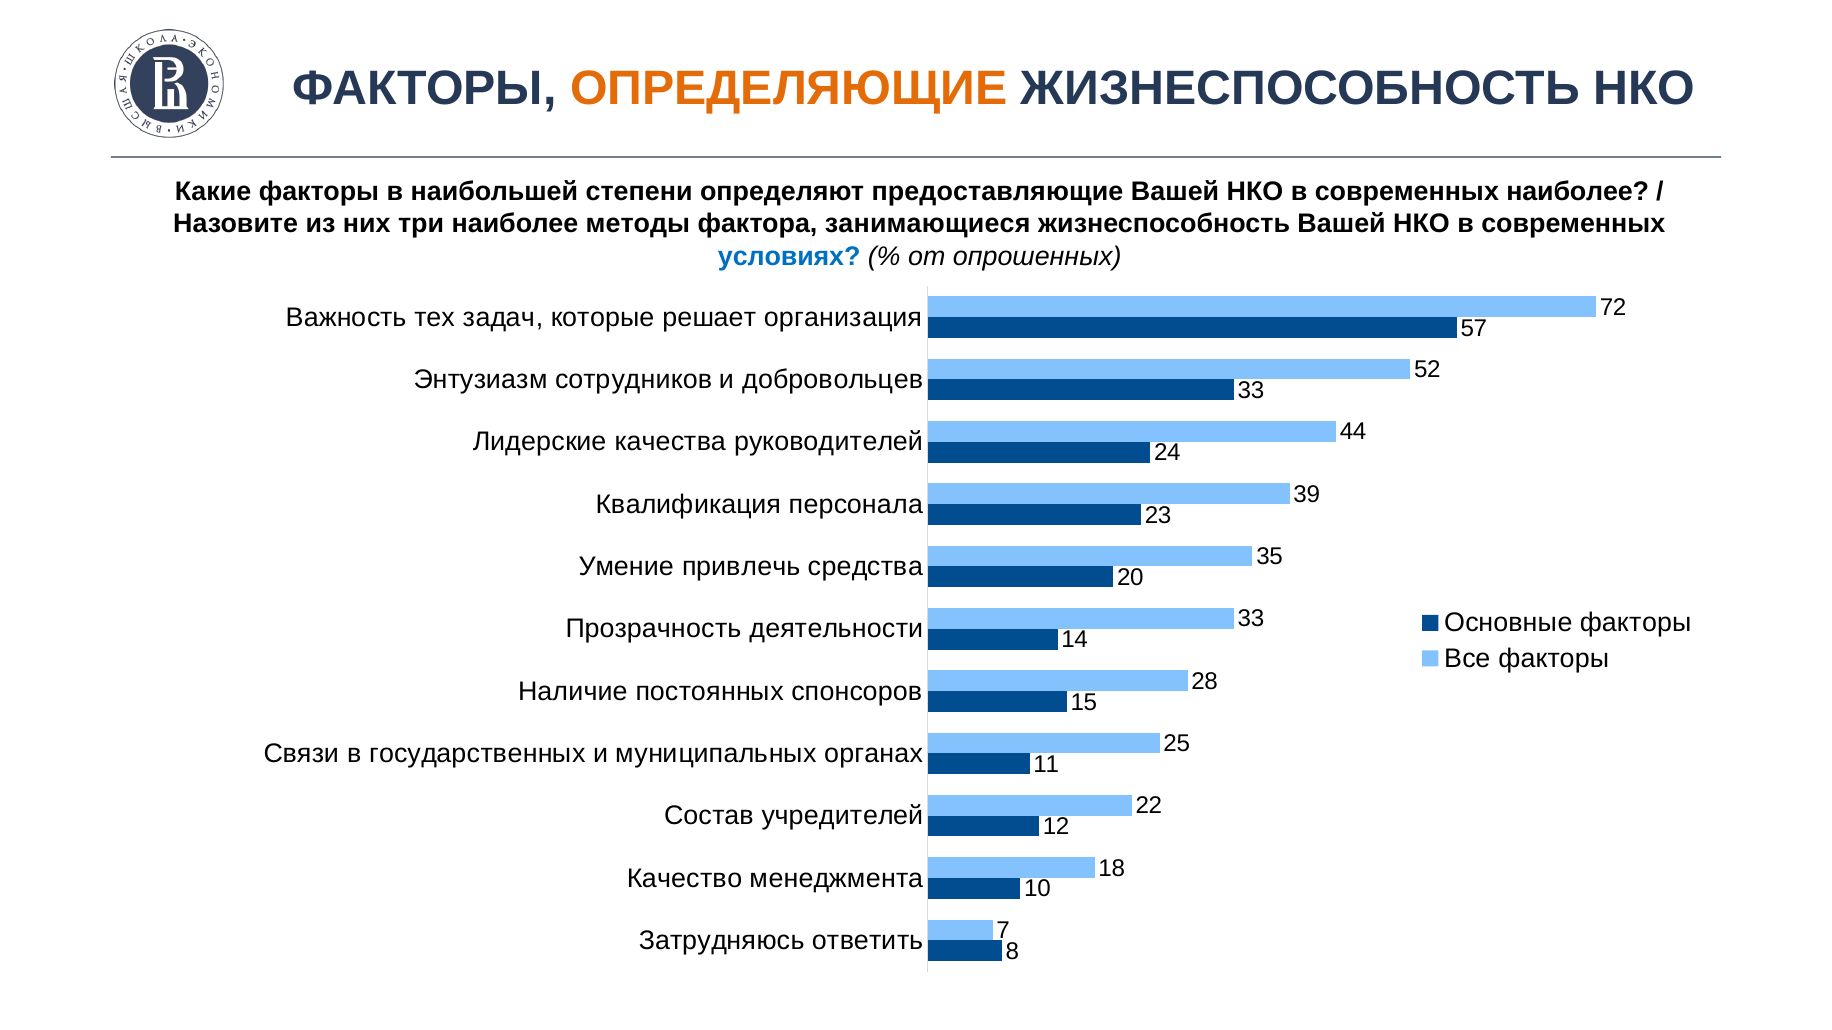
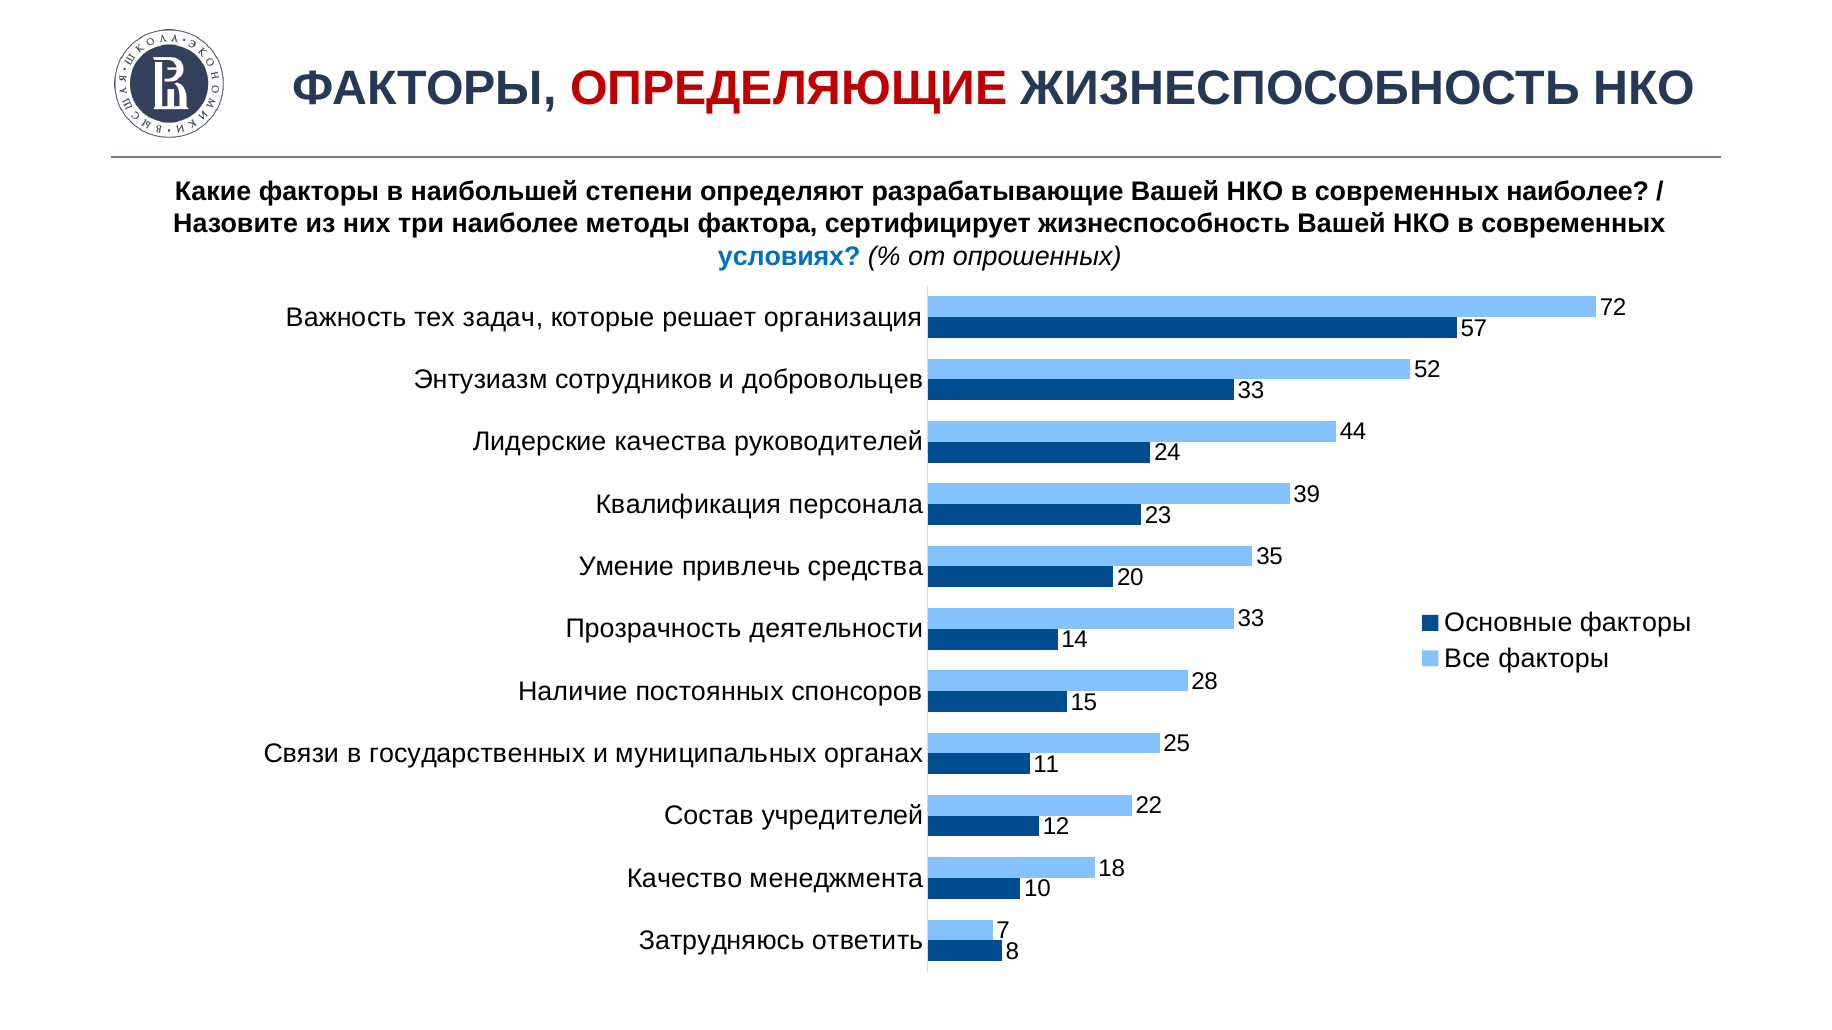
ОПРЕДЕЛЯЮЩИЕ colour: orange -> red
предоставляющие: предоставляющие -> разрабатывающие
занимающиеся: занимающиеся -> сертифицирует
